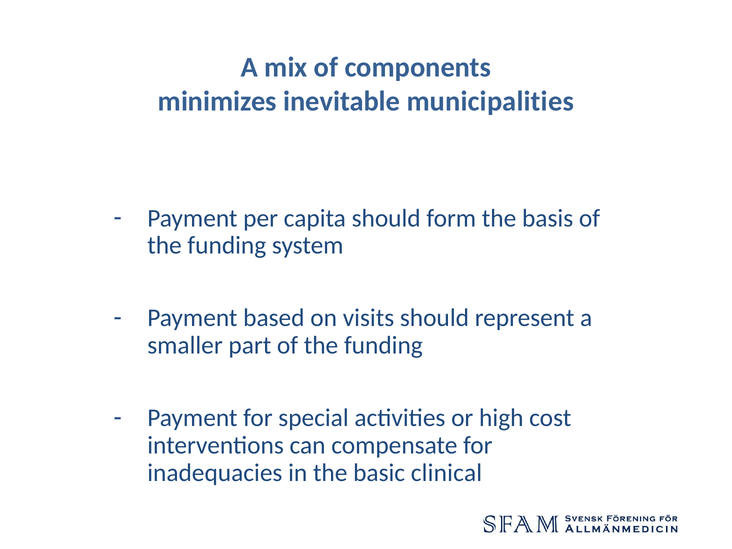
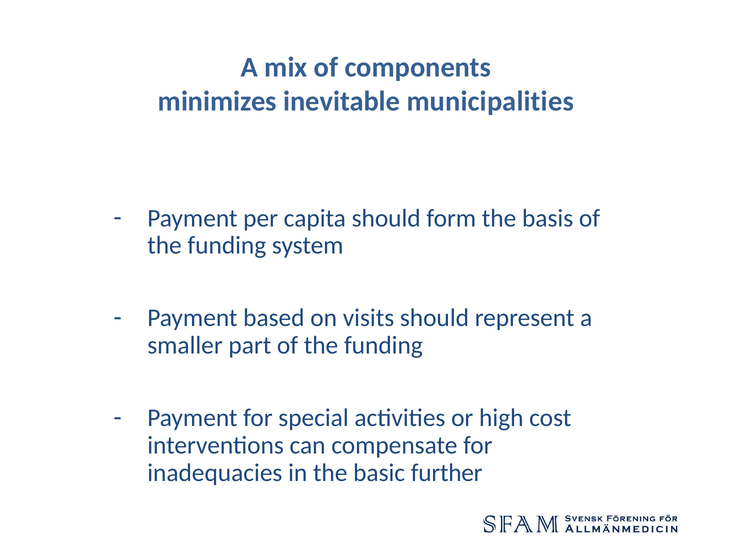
clinical: clinical -> further
